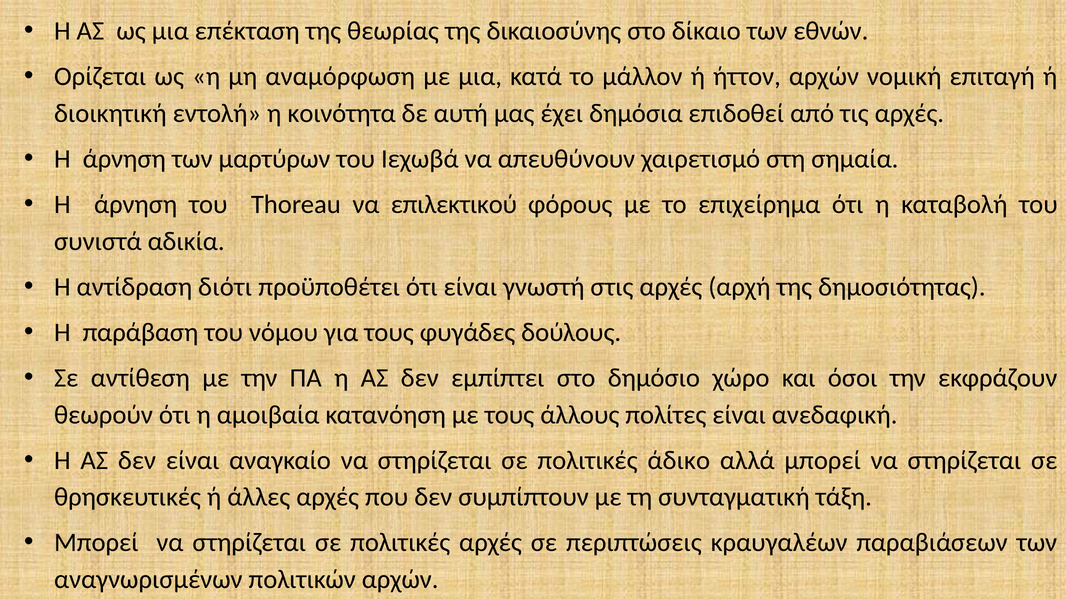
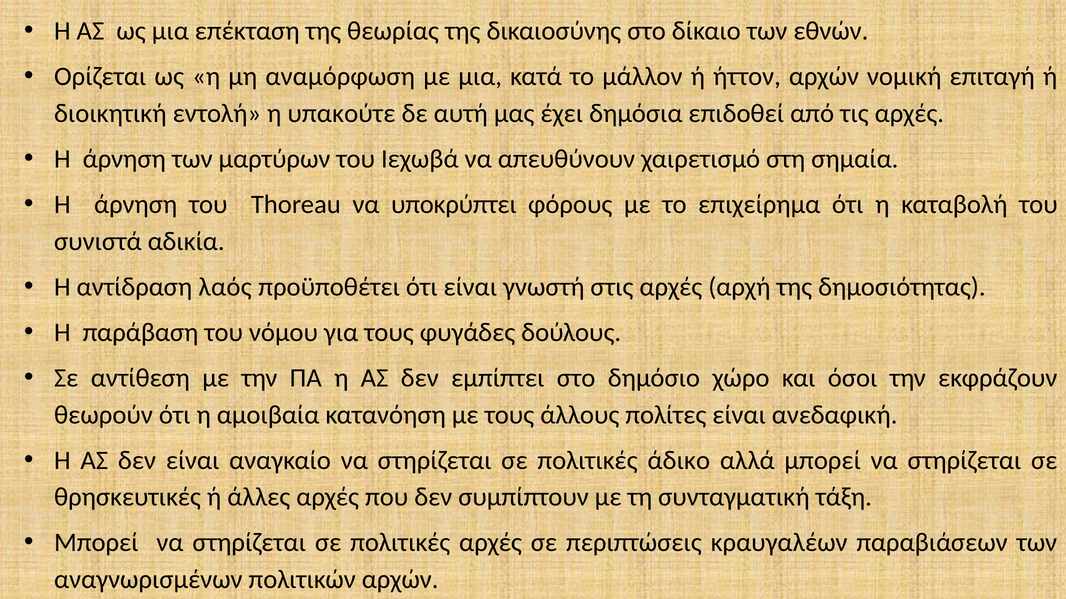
κοινότητα: κοινότητα -> υπακούτε
επιλεκτικού: επιλεκτικού -> υποκρύπτει
διότι: διότι -> λαός
